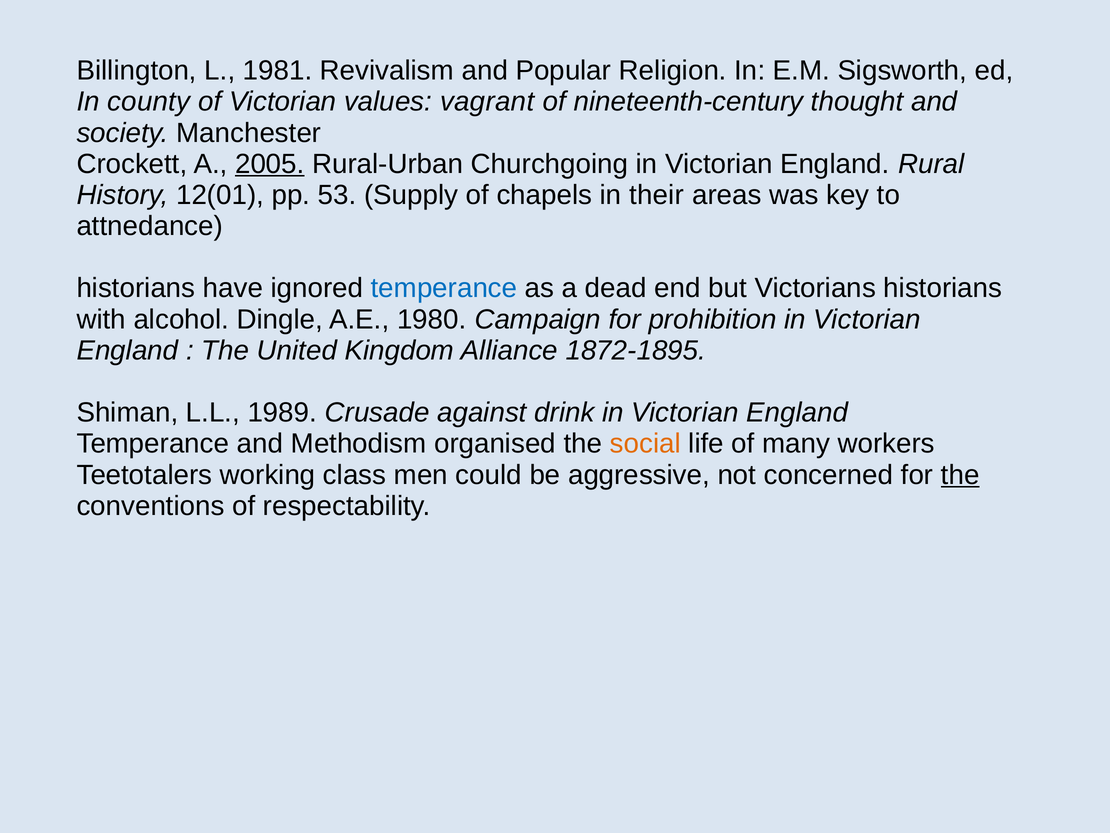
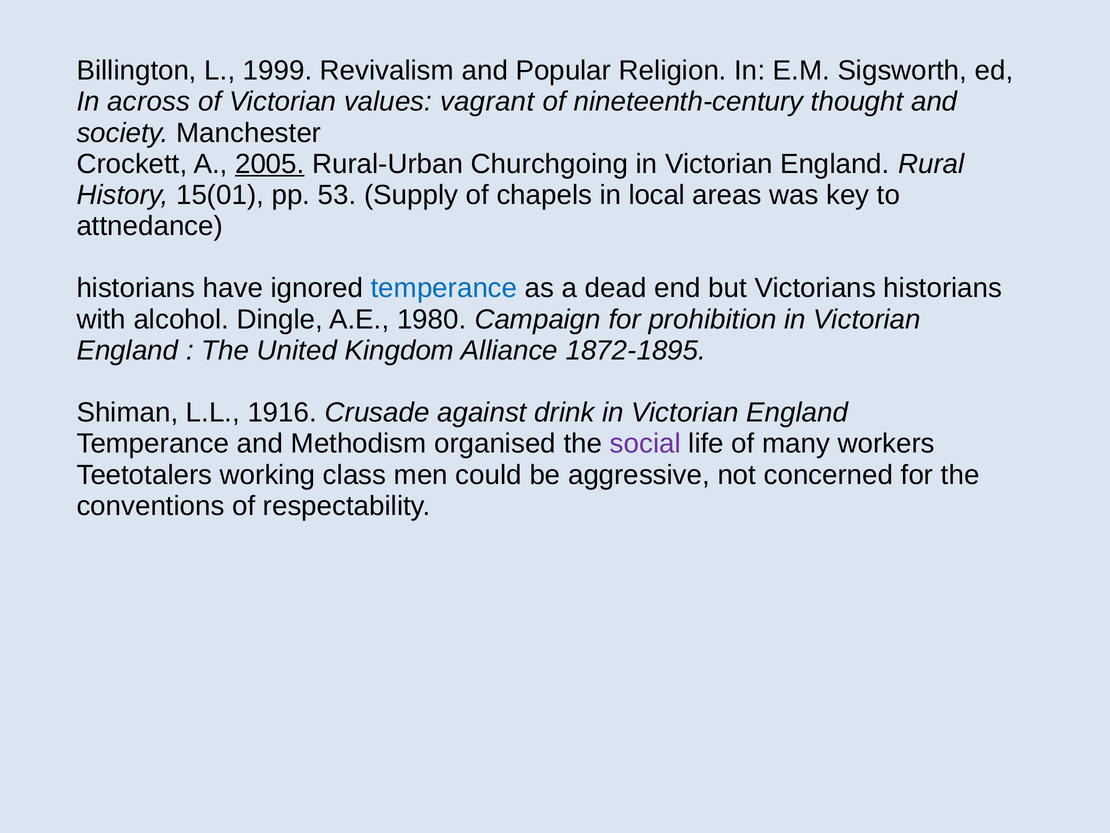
1981: 1981 -> 1999
county: county -> across
12(01: 12(01 -> 15(01
their: their -> local
1989: 1989 -> 1916
social colour: orange -> purple
the at (960, 475) underline: present -> none
